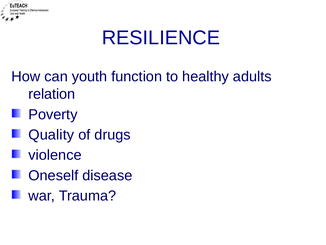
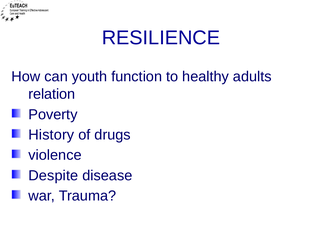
Quality: Quality -> History
Oneself: Oneself -> Despite
